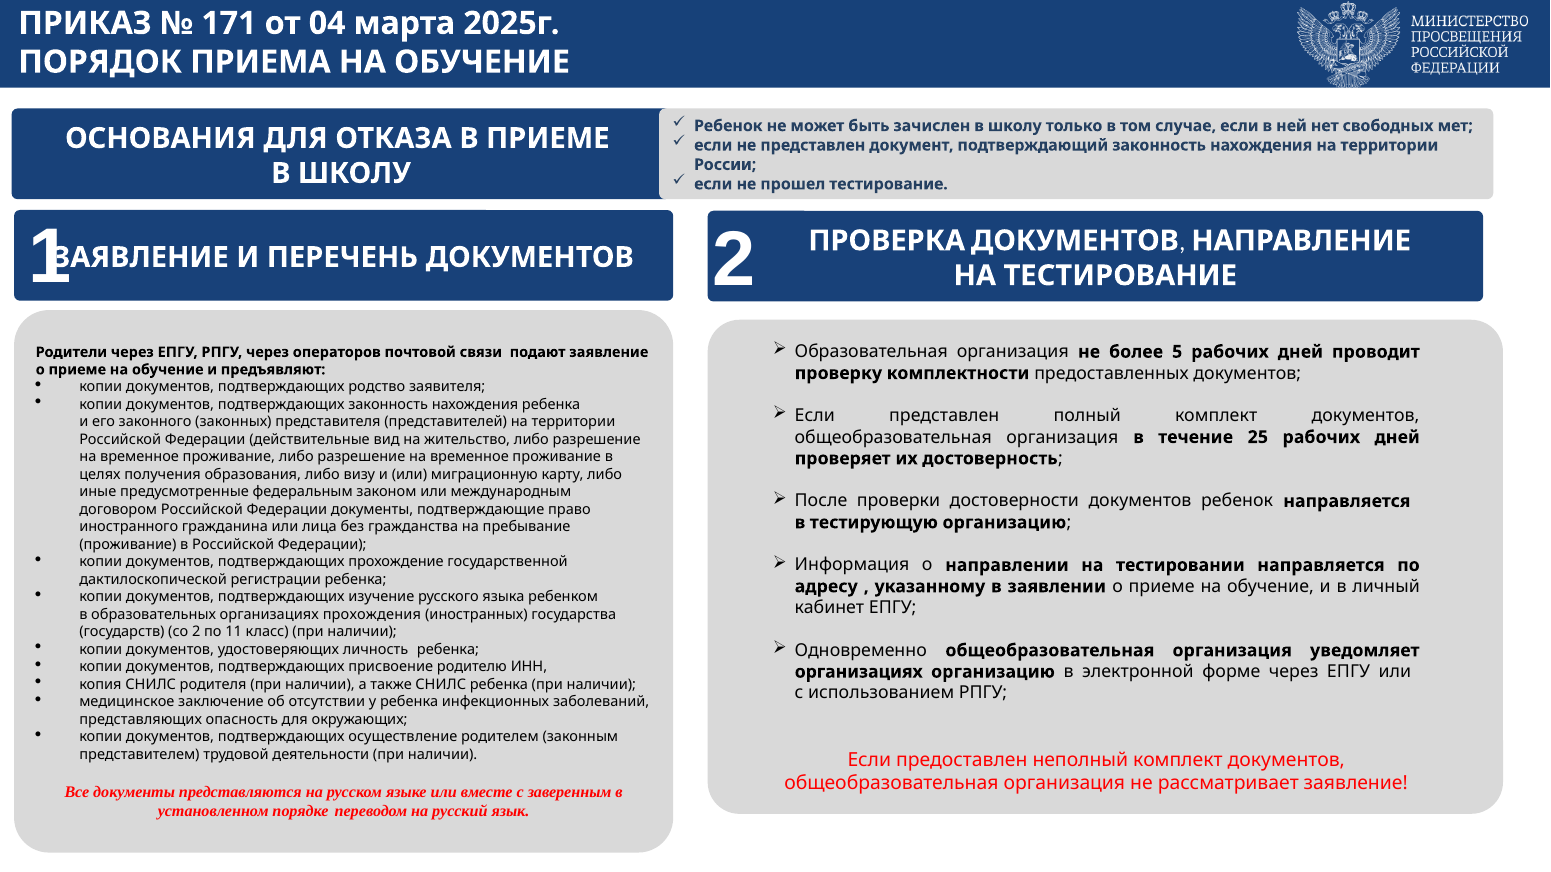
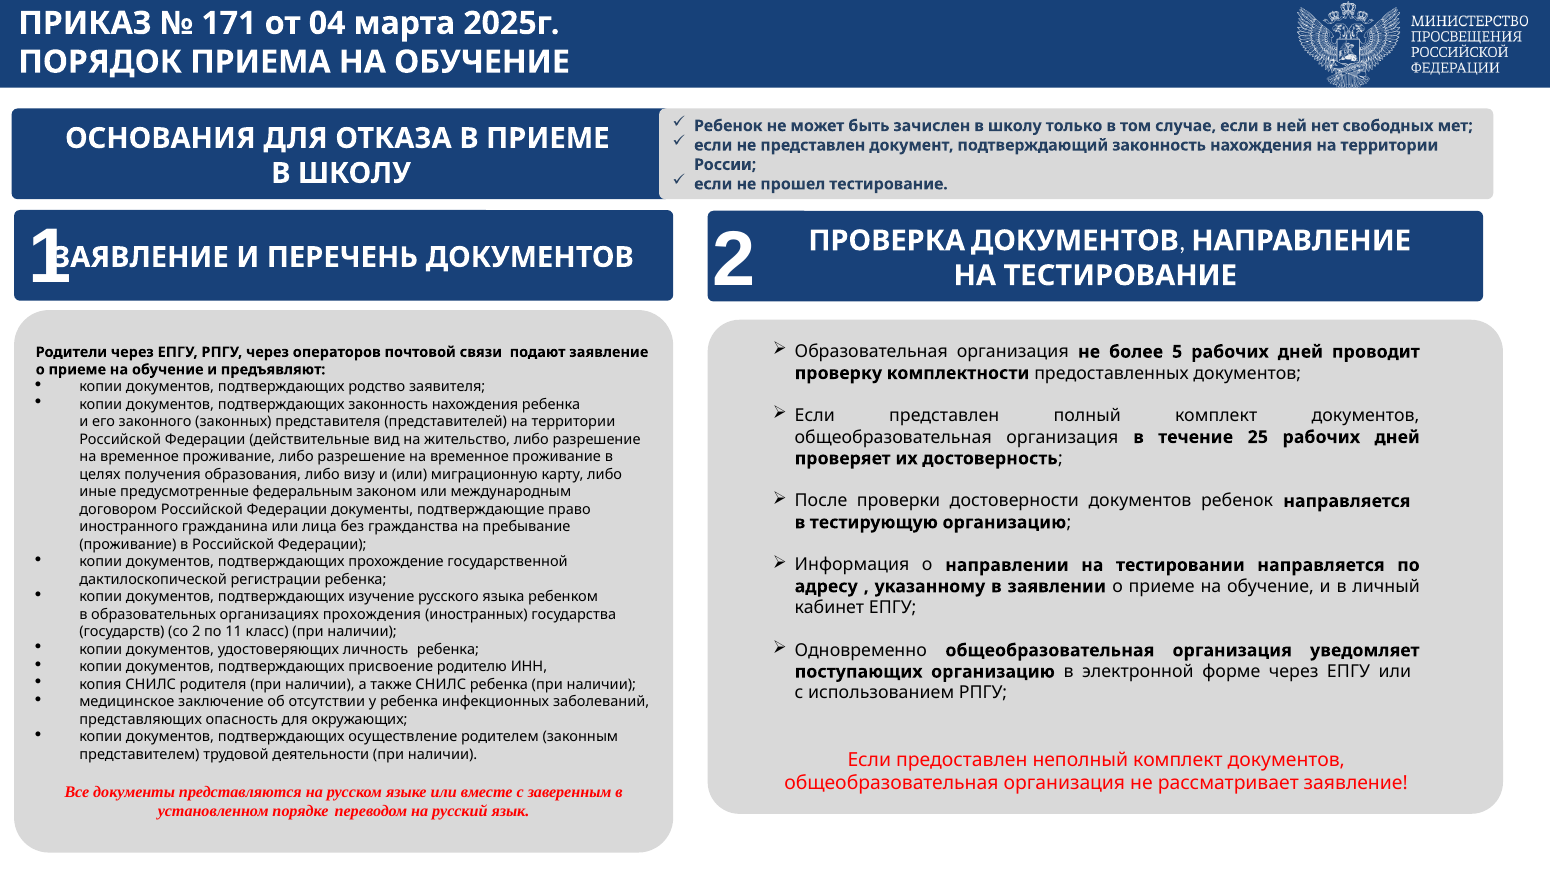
организациях at (859, 672): организациях -> поступающих
